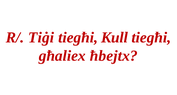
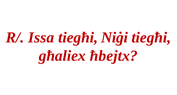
Tiġi: Tiġi -> Issa
Kull: Kull -> Niġi
